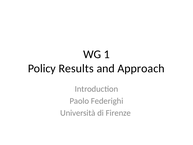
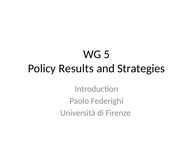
1: 1 -> 5
Approach: Approach -> Strategies
